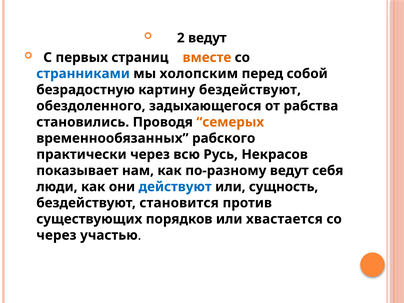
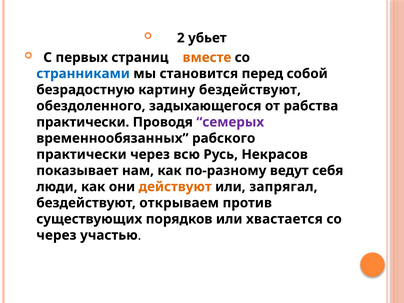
2 ведут: ведут -> убьет
холопским: холопским -> становится
становились at (83, 122): становились -> практически
семерых colour: orange -> purple
действуют colour: blue -> orange
сущность: сущность -> запрягал
становится: становится -> открываем
